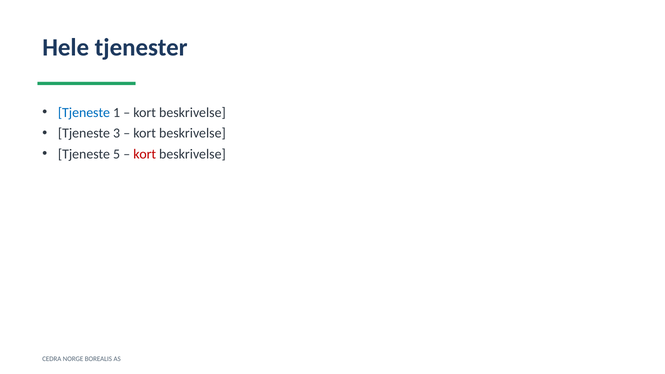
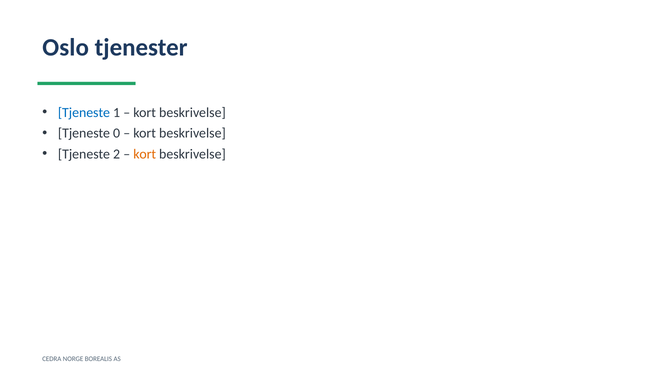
Hele: Hele -> Oslo
3: 3 -> 0
5: 5 -> 2
kort at (145, 154) colour: red -> orange
